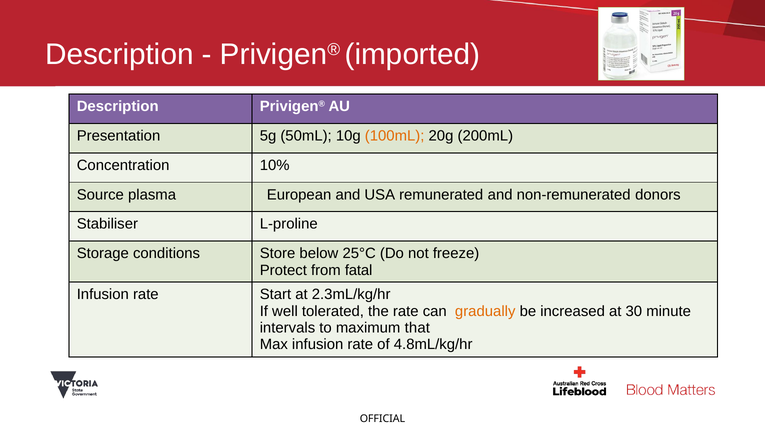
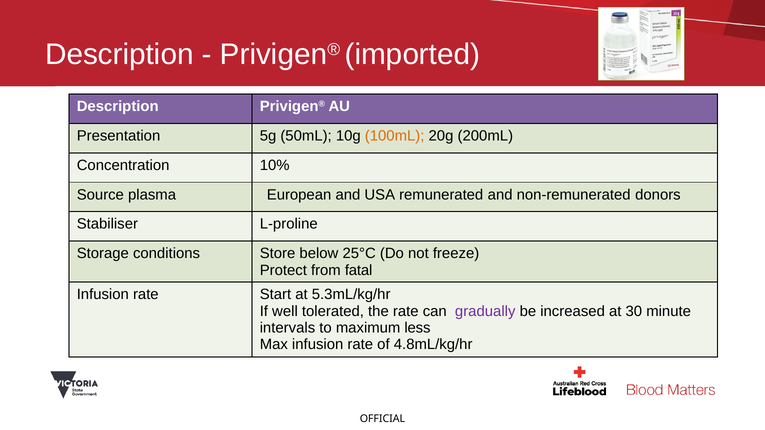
2.3mL/kg/hr: 2.3mL/kg/hr -> 5.3mL/kg/hr
gradually colour: orange -> purple
that: that -> less
